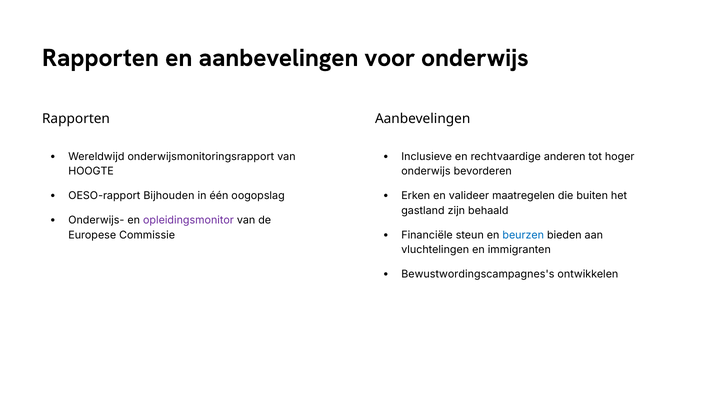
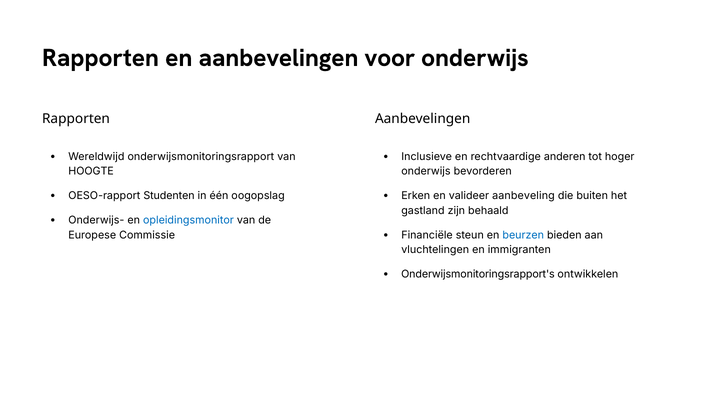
Bijhouden: Bijhouden -> Studenten
maatregelen: maatregelen -> aanbeveling
opleidingsmonitor colour: purple -> blue
Bewustwordingscampagnes's: Bewustwordingscampagnes's -> Onderwijsmonitoringsrapport's
